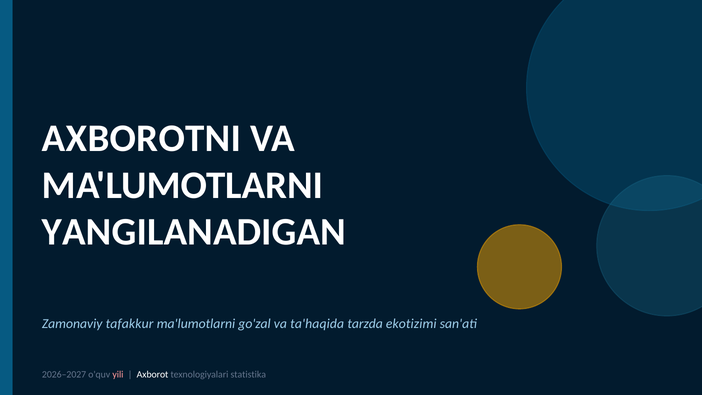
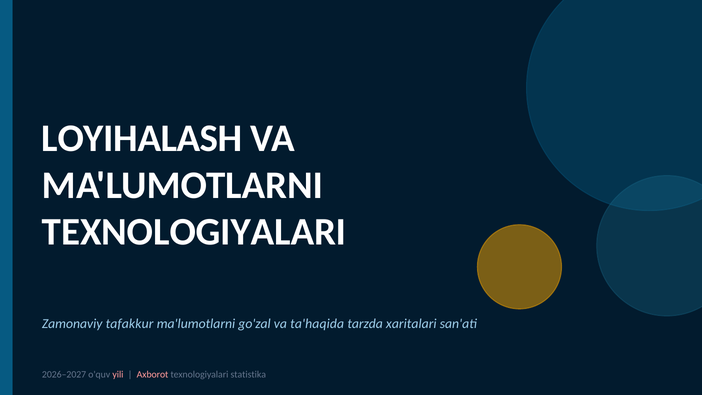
AXBOROTNI: AXBOROTNI -> LOYIHALASH
YANGILANADIGAN at (194, 232): YANGILANADIGAN -> TEXNOLOGIYALARI
ekotizimi: ekotizimi -> xaritalari
Axborot colour: white -> pink
